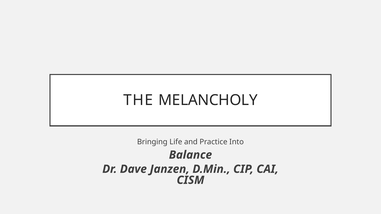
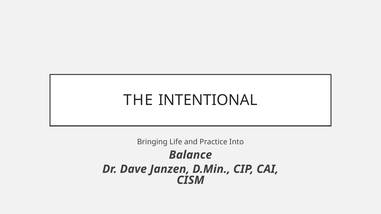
MELANCHOLY: MELANCHOLY -> INTENTIONAL
